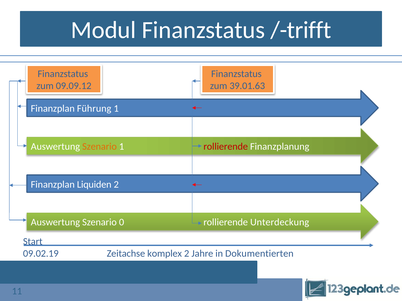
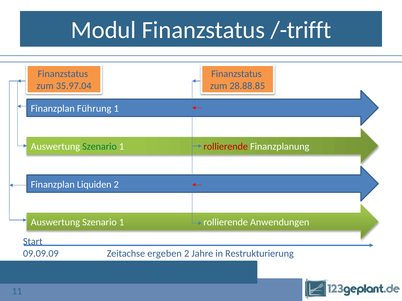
09.09.12: 09.09.12 -> 35.97.04
39.01.63: 39.01.63 -> 28.88.85
Szenario at (100, 147) colour: orange -> green
0 at (122, 223): 0 -> 1
Unterdeckung: Unterdeckung -> Anwendungen
09.02.19: 09.02.19 -> 09.09.09
komplex: komplex -> ergeben
Dokumentierten: Dokumentierten -> Restrukturierung
